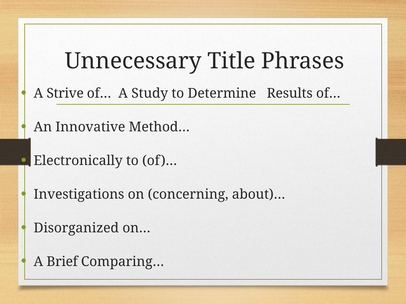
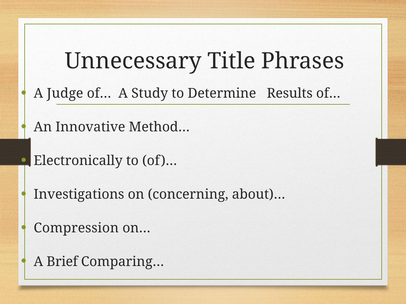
Strive: Strive -> Judge
Disorganized: Disorganized -> Compression
